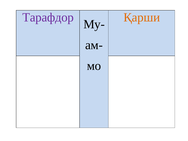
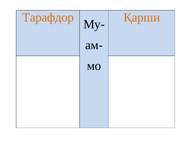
Тарафдор colour: purple -> orange
